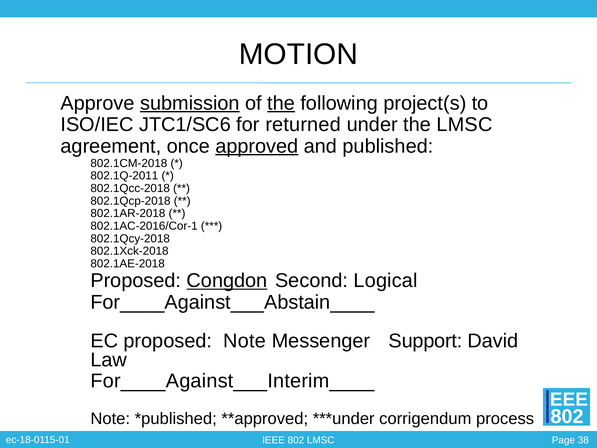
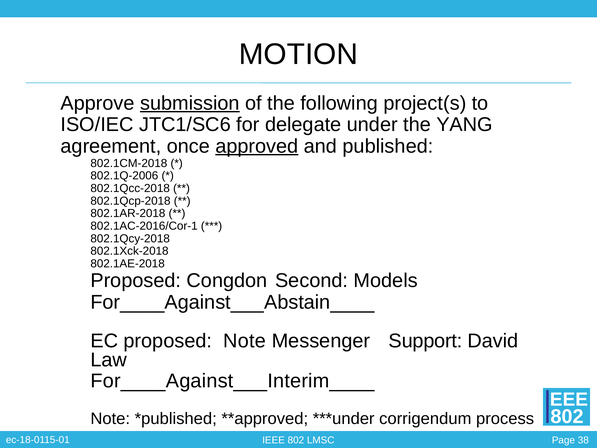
the at (281, 103) underline: present -> none
returned: returned -> delegate
the LMSC: LMSC -> YANG
802.1Q-2011: 802.1Q-2011 -> 802.1Q-2006
Congdon underline: present -> none
Logical: Logical -> Models
